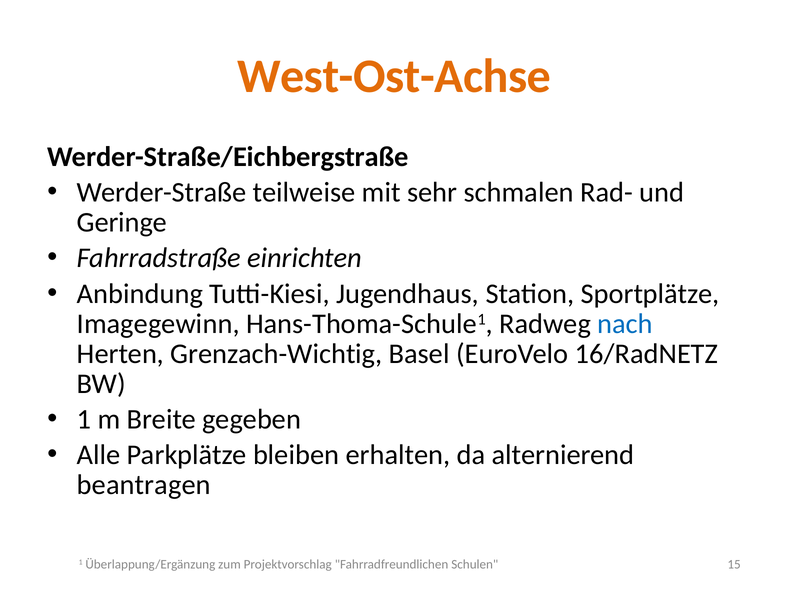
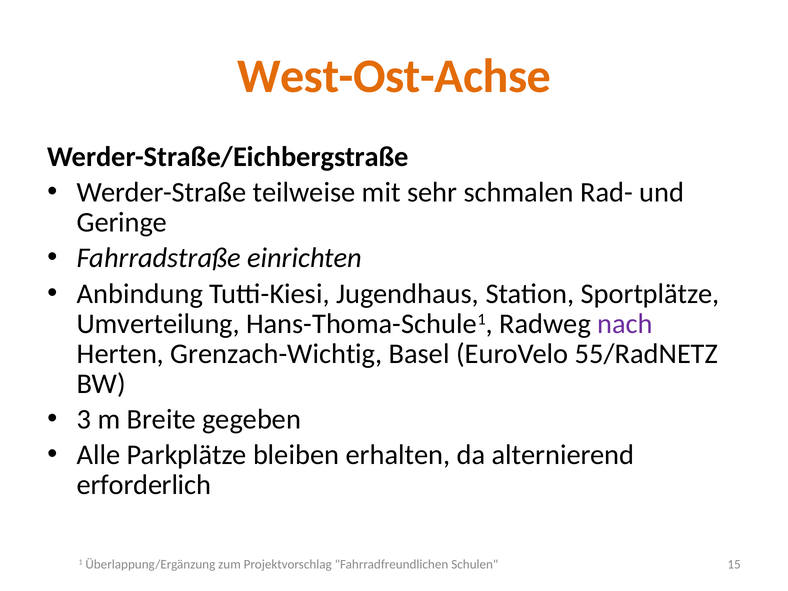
Imagegewinn: Imagegewinn -> Umverteilung
nach colour: blue -> purple
16/RadNETZ: 16/RadNETZ -> 55/RadNETZ
1 at (84, 419): 1 -> 3
beantragen: beantragen -> erforderlich
